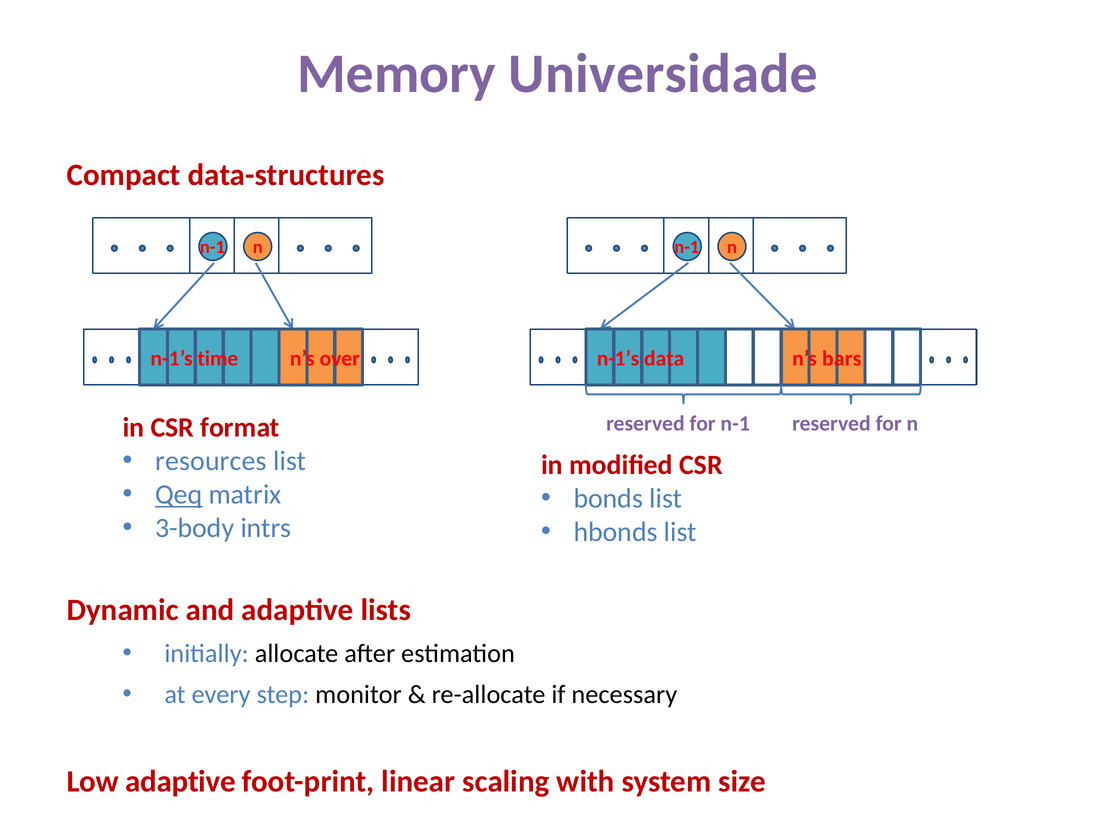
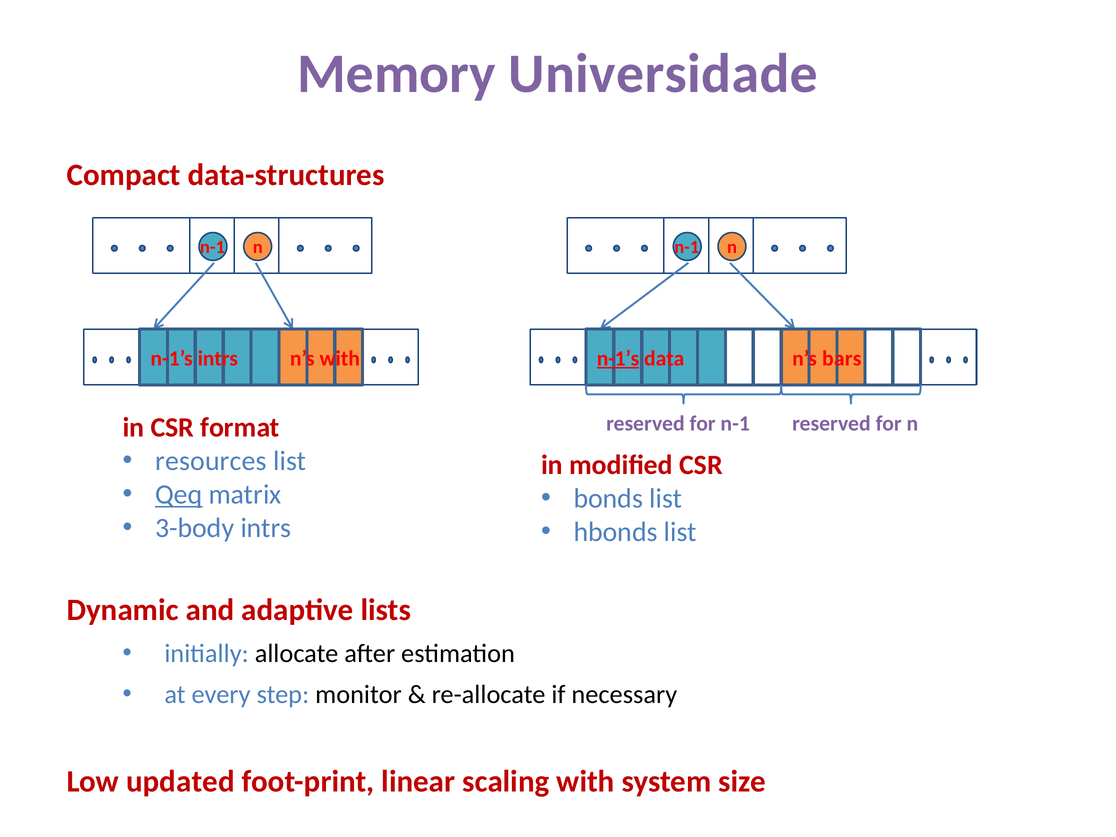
n-1’s time: time -> intrs
n’s over: over -> with
n-1’s at (618, 359) underline: none -> present
Low adaptive: adaptive -> updated
